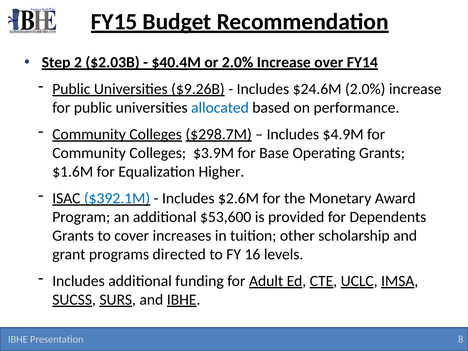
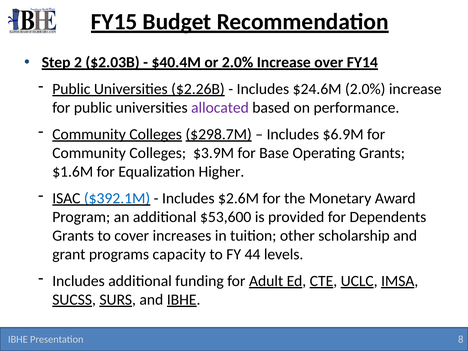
$9.26B: $9.26B -> $2.26B
allocated colour: blue -> purple
$4.9M: $4.9M -> $6.9M
directed: directed -> capacity
16: 16 -> 44
